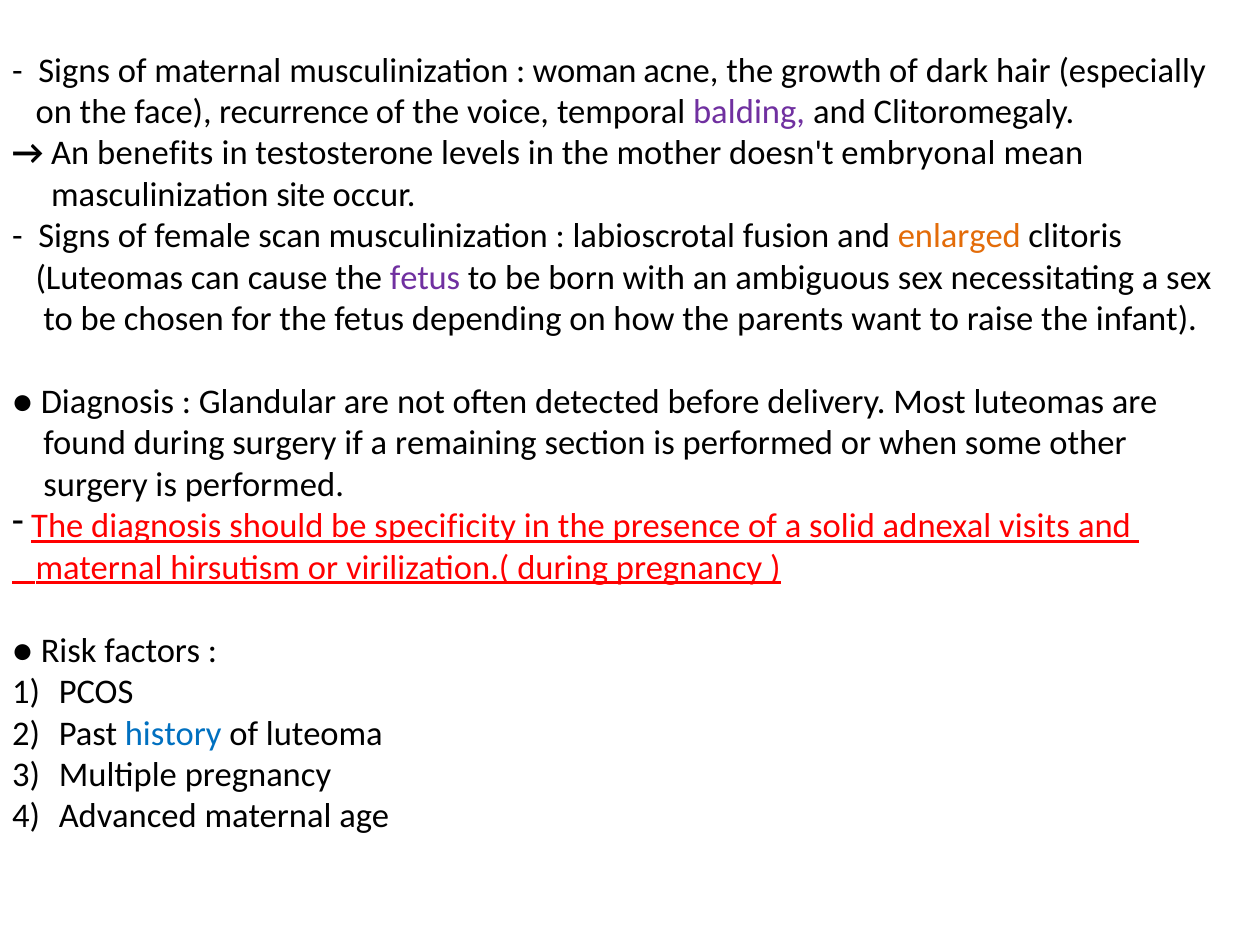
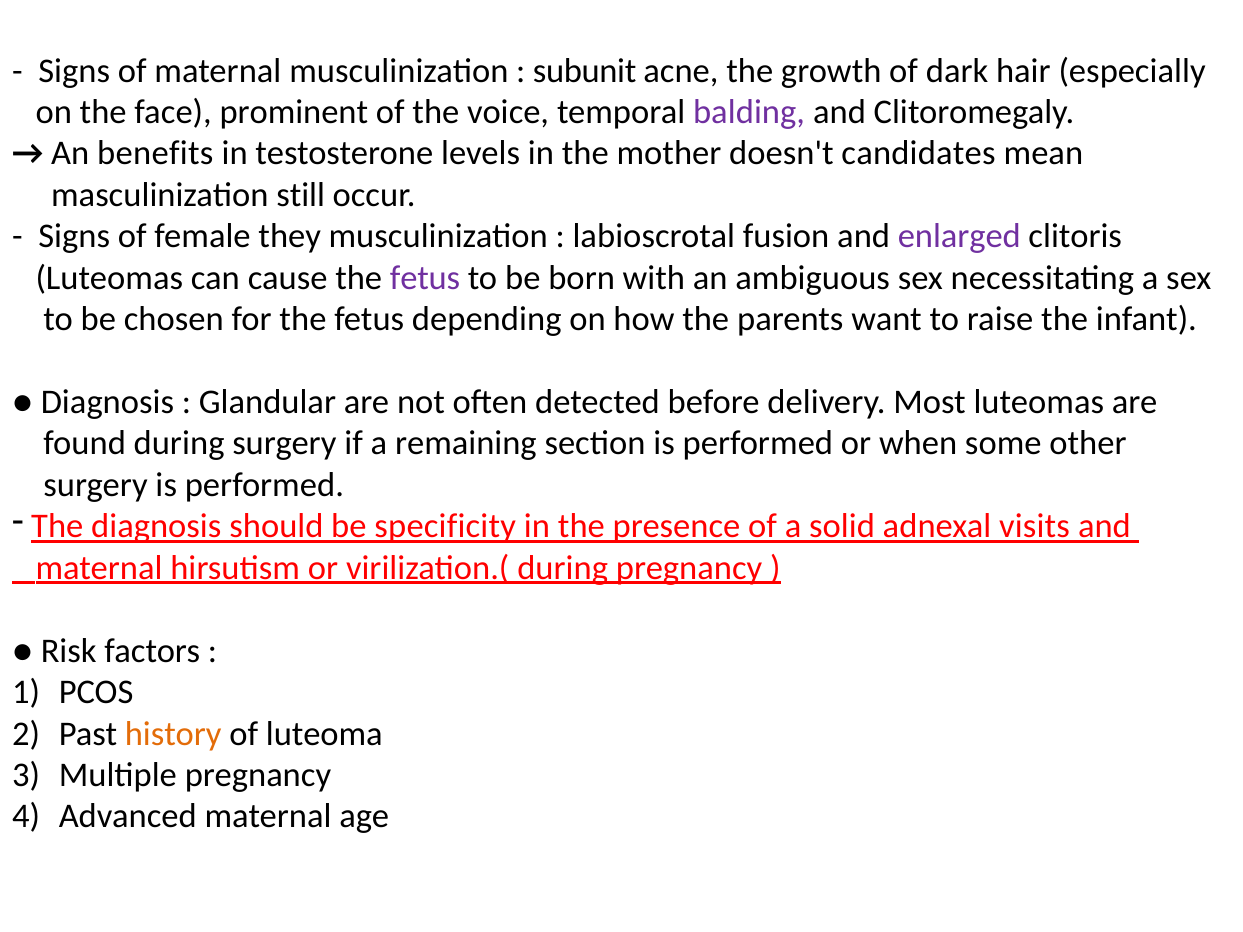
woman: woman -> subunit
recurrence: recurrence -> prominent
embryonal: embryonal -> candidates
site: site -> still
scan: scan -> they
enlarged colour: orange -> purple
history colour: blue -> orange
